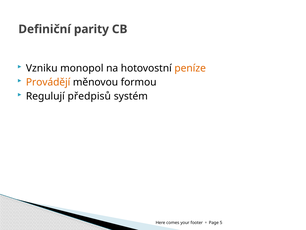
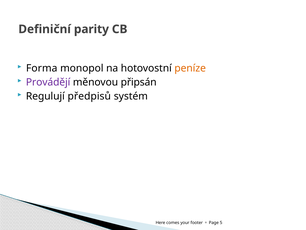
Vzniku: Vzniku -> Forma
Provádějí colour: orange -> purple
formou: formou -> připsán
